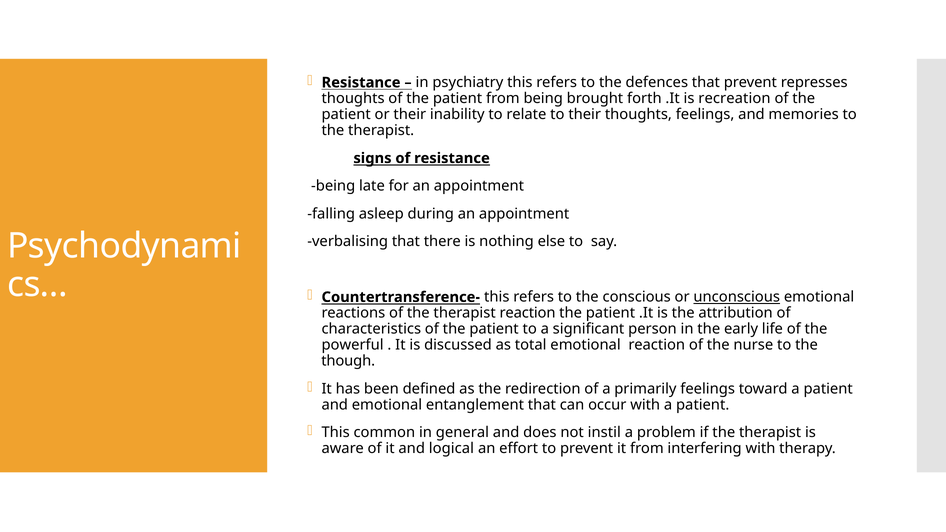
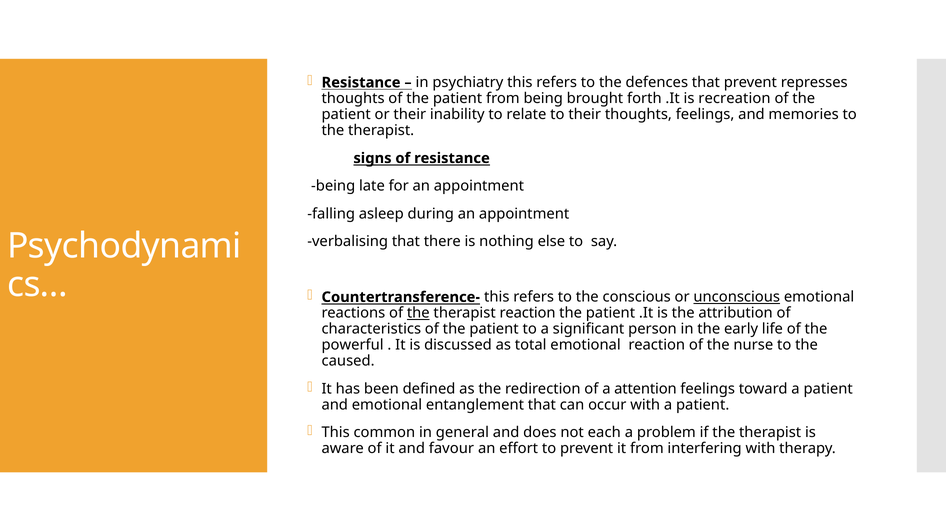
the at (418, 313) underline: none -> present
though: though -> caused
primarily: primarily -> attention
instil: instil -> each
logical: logical -> favour
